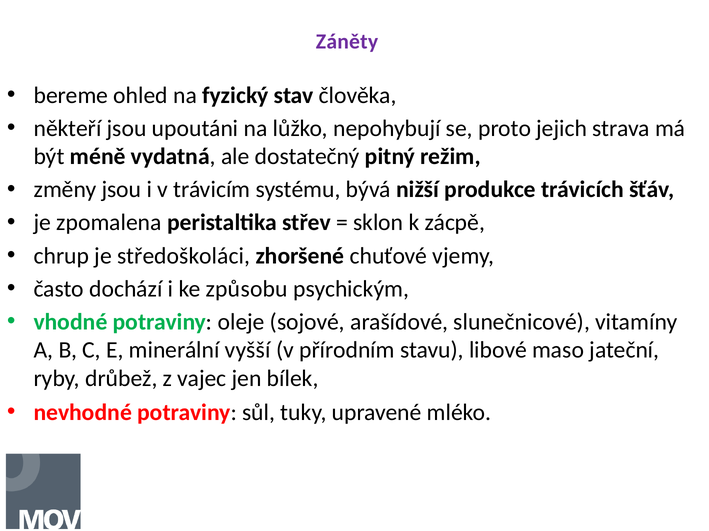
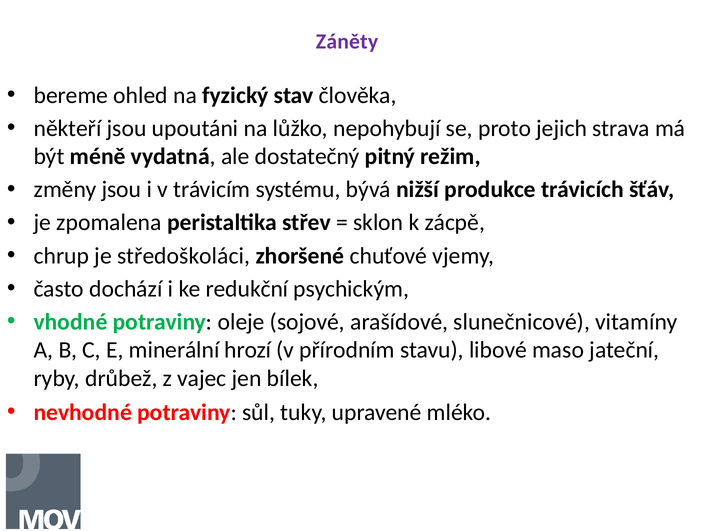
způsobu: způsobu -> redukční
vyšší: vyšší -> hrozí
